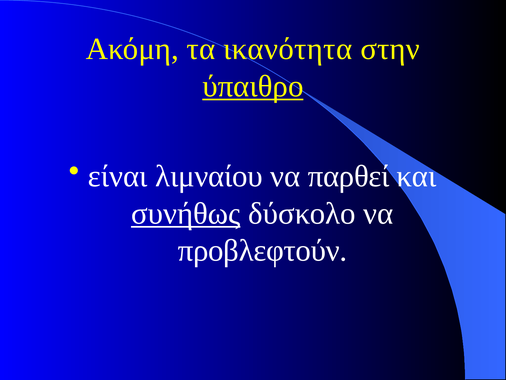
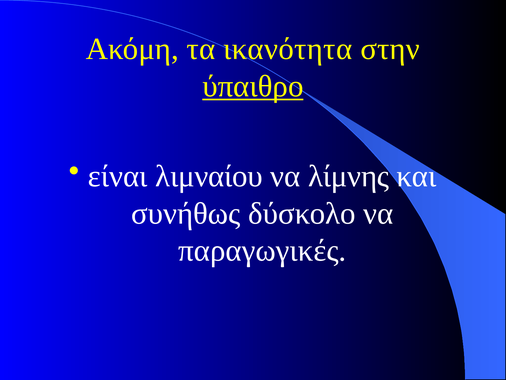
παρθεί: παρθεί -> λίμνης
συνήθως underline: present -> none
προβλεφτούν: προβλεφτούν -> παραγωγικές
